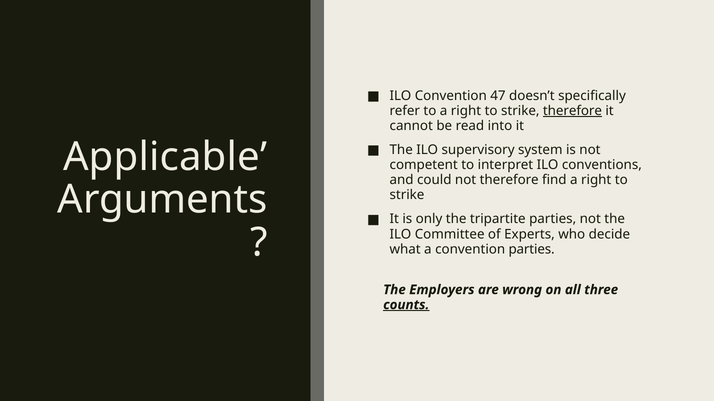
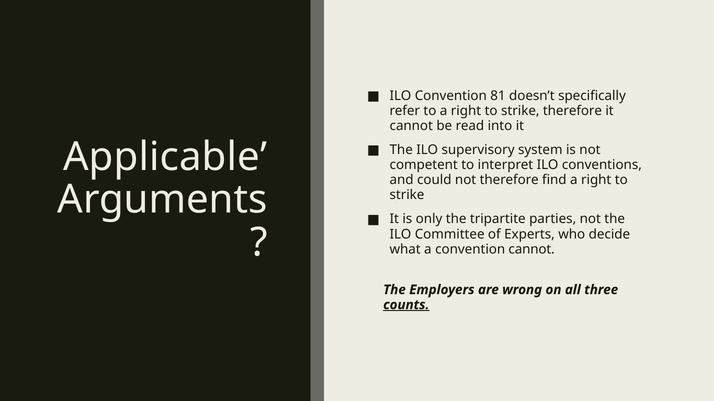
47: 47 -> 81
therefore at (572, 111) underline: present -> none
convention parties: parties -> cannot
